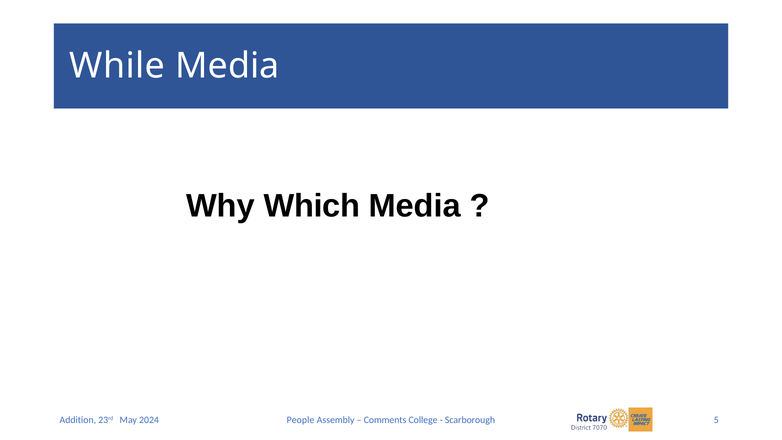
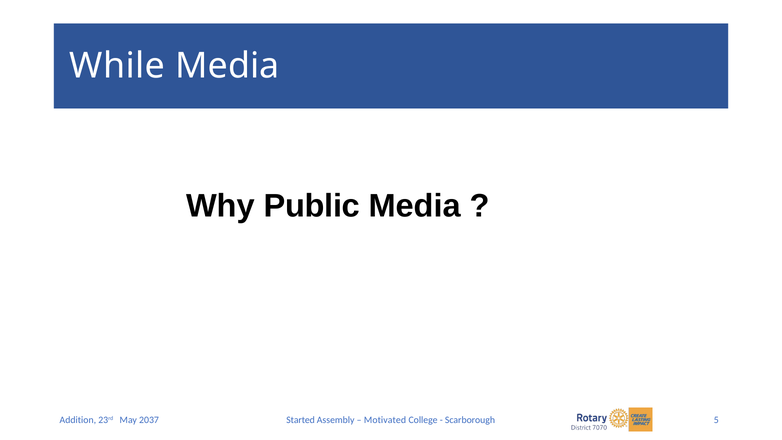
Which: Which -> Public
2024: 2024 -> 2037
People: People -> Started
Comments: Comments -> Motivated
